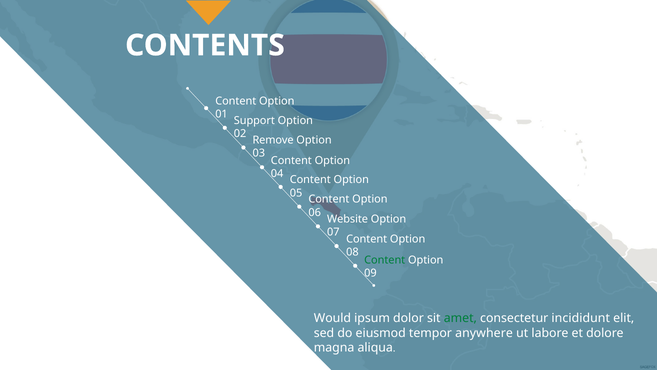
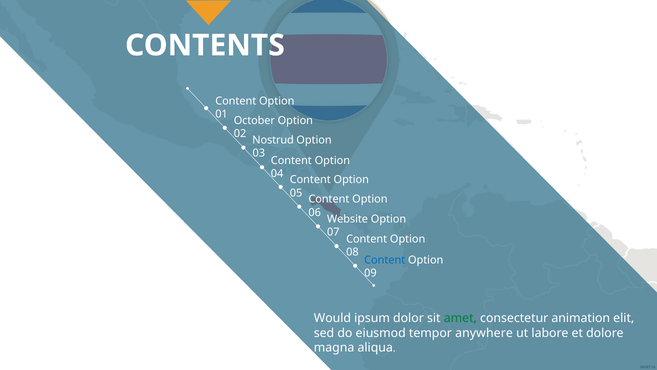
Support: Support -> October
Remove: Remove -> Nostrud
Content at (385, 260) colour: green -> blue
incididunt: incididunt -> animation
